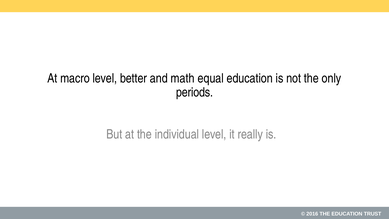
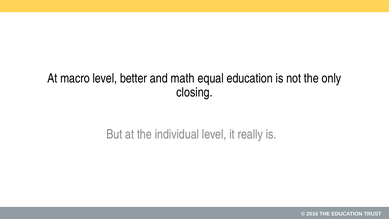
periods: periods -> closing
